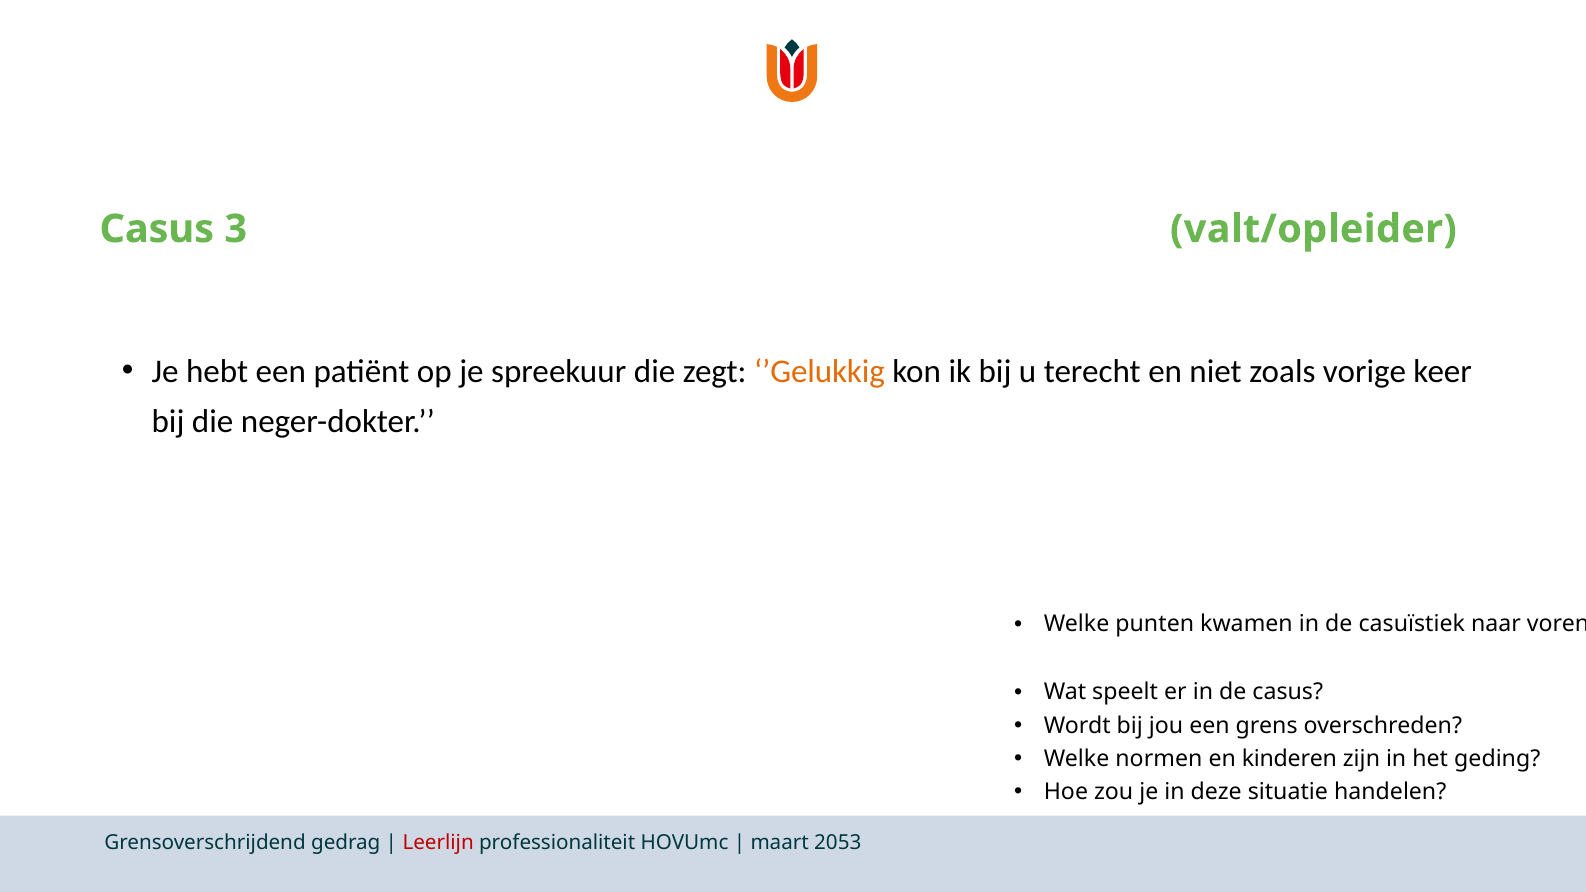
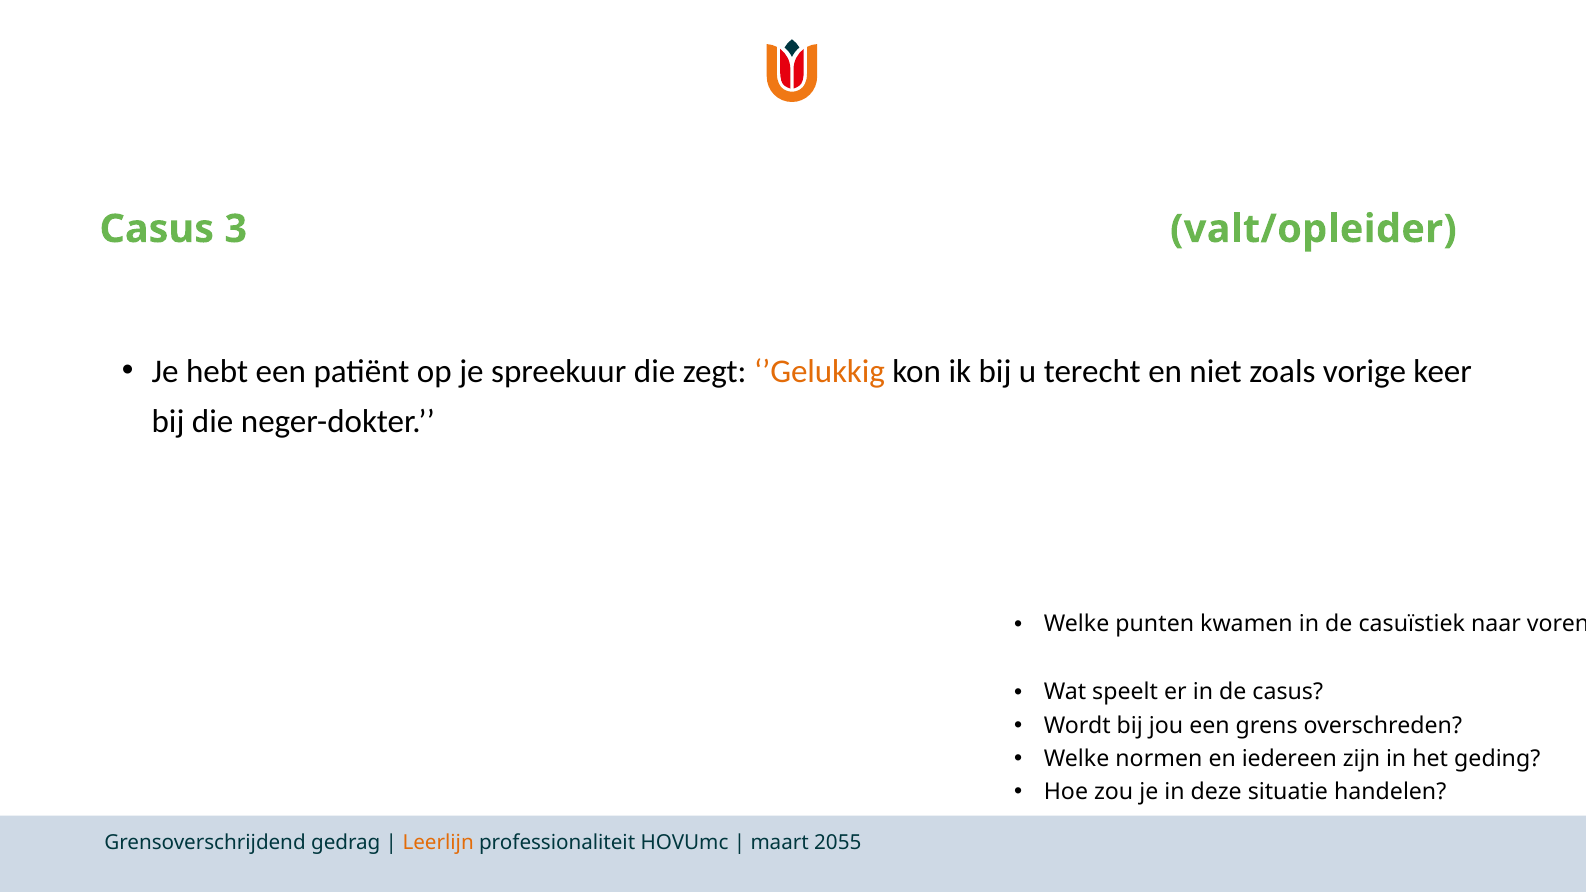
kinderen: kinderen -> iedereen
Leerlijn colour: red -> orange
2053: 2053 -> 2055
